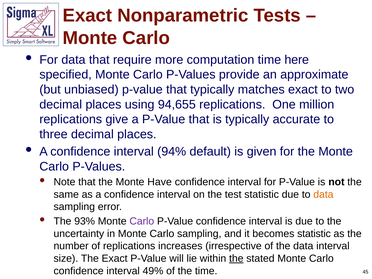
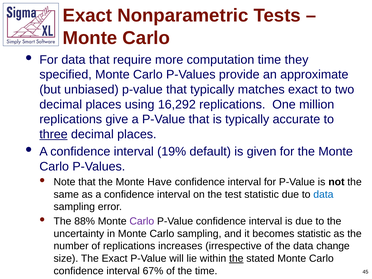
here: here -> they
94,655: 94,655 -> 16,292
three underline: none -> present
94%: 94% -> 19%
data at (323, 194) colour: orange -> blue
93%: 93% -> 88%
data interval: interval -> change
49%: 49% -> 67%
